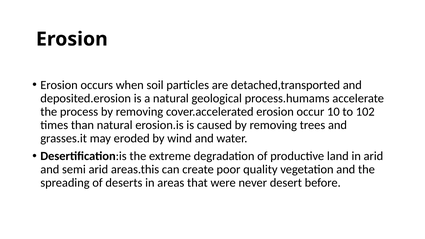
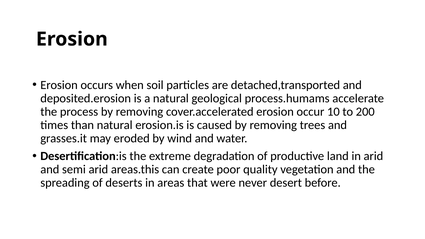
102: 102 -> 200
